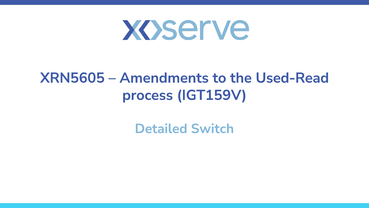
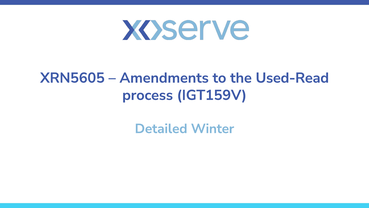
Switch: Switch -> Winter
